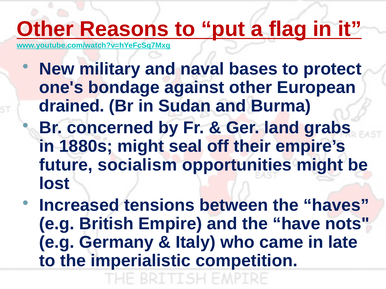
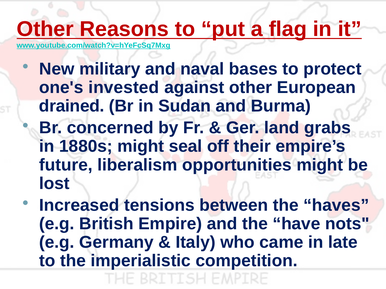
bondage: bondage -> invested
socialism: socialism -> liberalism
